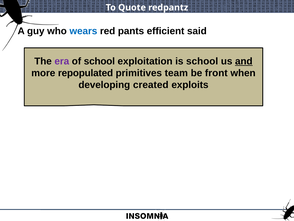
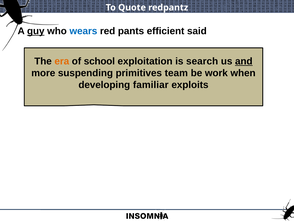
guy underline: none -> present
era colour: purple -> orange
is school: school -> search
repopulated: repopulated -> suspending
front: front -> work
created: created -> familiar
